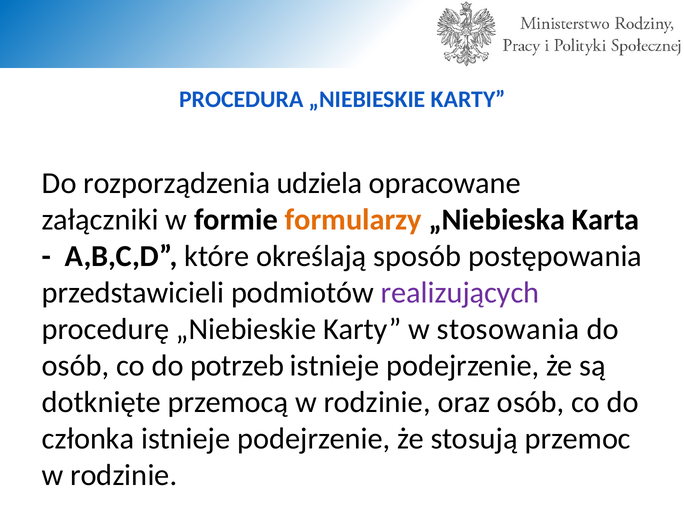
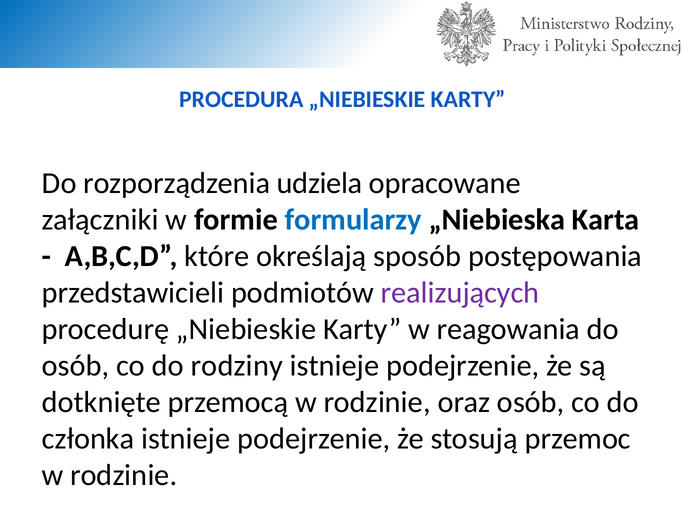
formularzy colour: orange -> blue
stosowania: stosowania -> reagowania
potrzeb: potrzeb -> rodziny
